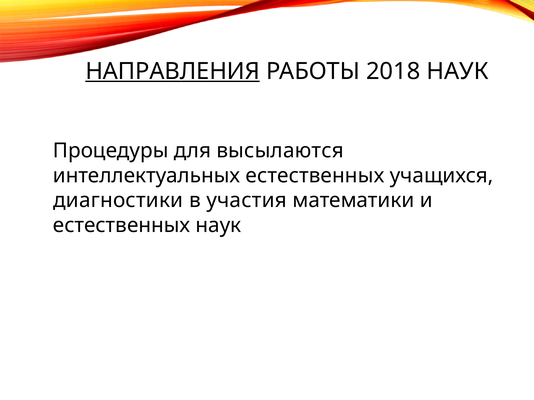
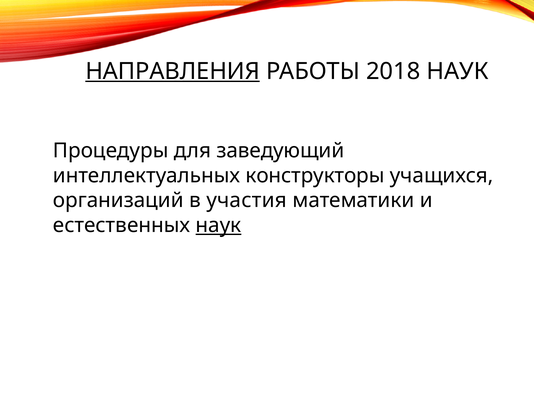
высылаются: высылаются -> заведующий
интеллектуальных естественных: естественных -> конструкторы
диагностики: диагностики -> организаций
наук at (218, 226) underline: none -> present
